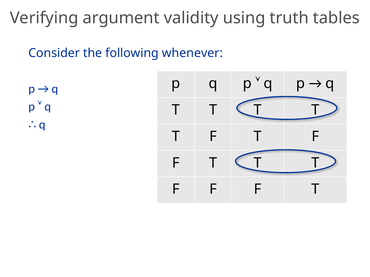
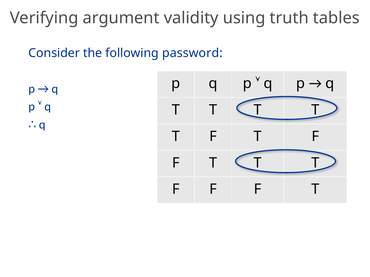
whenever: whenever -> password
